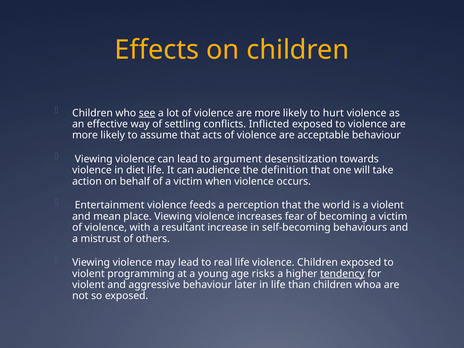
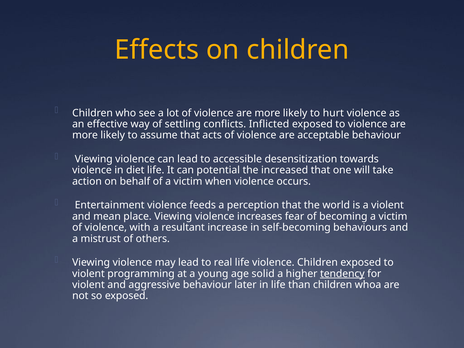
see underline: present -> none
argument: argument -> accessible
audience: audience -> potential
definition: definition -> increased
risks: risks -> solid
